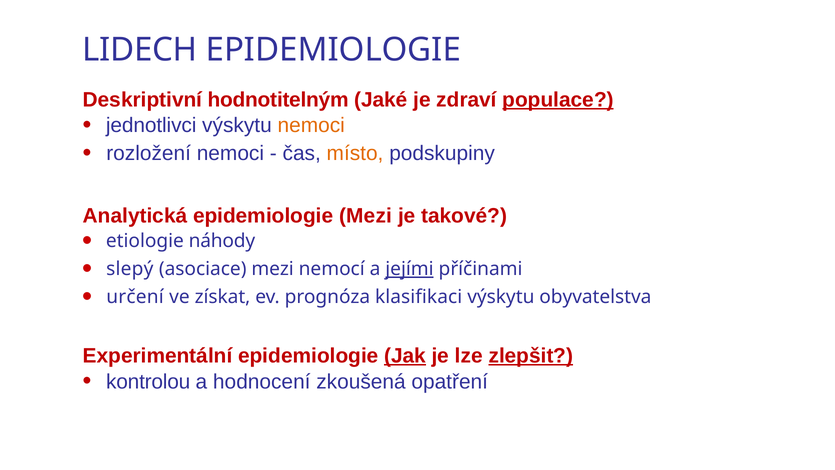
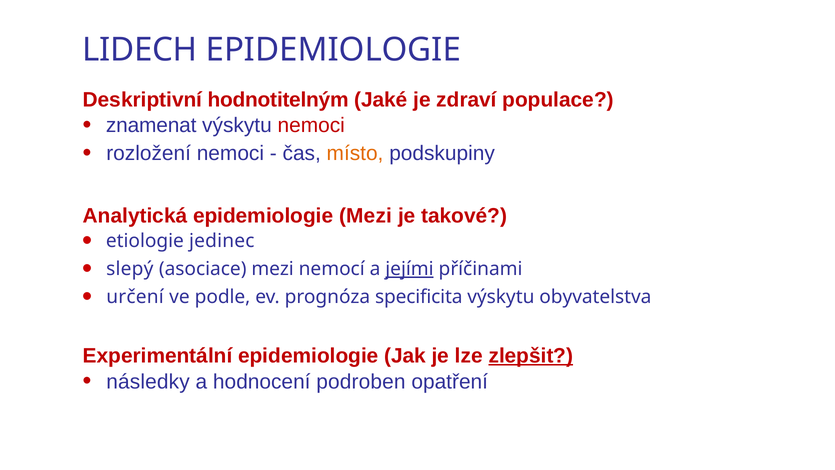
populace underline: present -> none
jednotlivci: jednotlivci -> znamenat
nemoci at (311, 125) colour: orange -> red
náhody: náhody -> jedinec
získat: získat -> podle
klasifikaci: klasifikaci -> specificita
Jak underline: present -> none
kontrolou: kontrolou -> následky
zkoušená: zkoušená -> podroben
